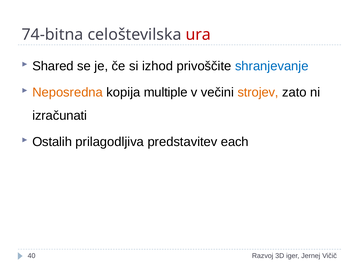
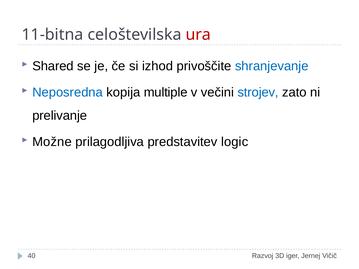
74-bitna: 74-bitna -> 11-bitna
Neposredna colour: orange -> blue
strojev colour: orange -> blue
izračunati: izračunati -> prelivanje
Ostalih: Ostalih -> Možne
each: each -> logic
